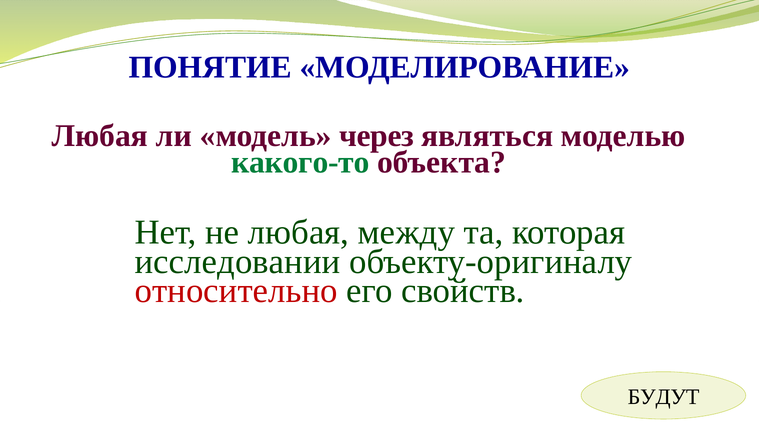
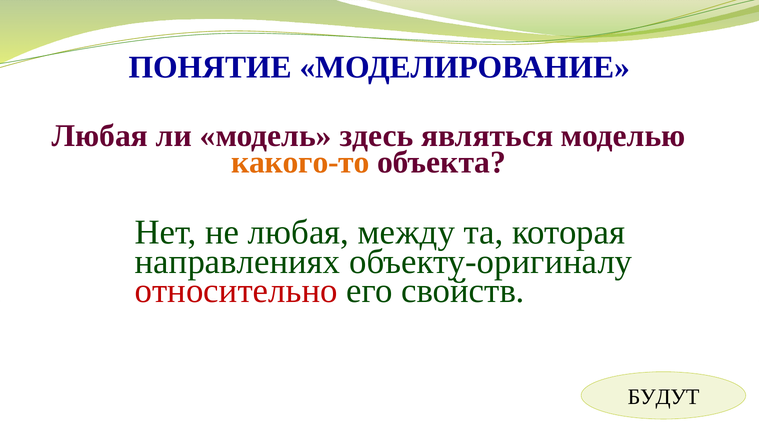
через: через -> здесь
какого-то colour: green -> orange
исследовании: исследовании -> направлениях
